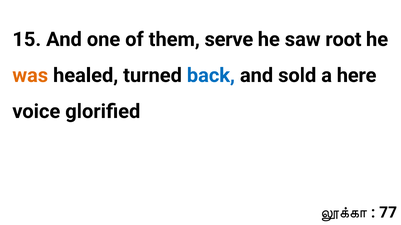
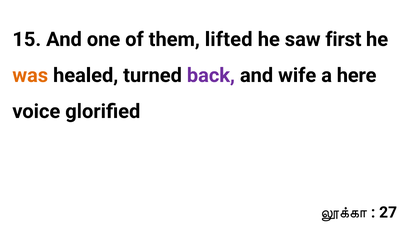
serve: serve -> lifted
root: root -> first
back colour: blue -> purple
sold: sold -> wife
77: 77 -> 27
